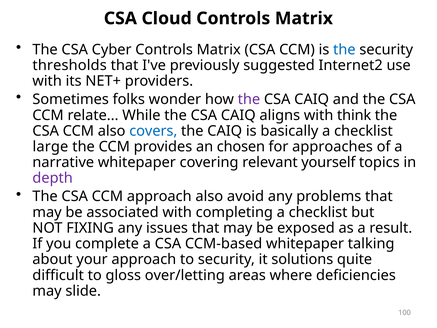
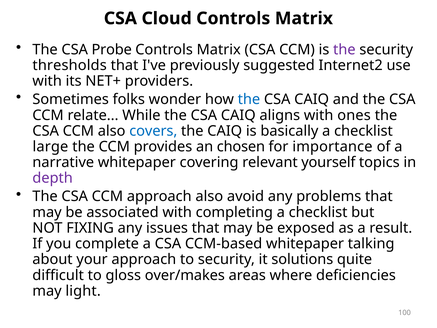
Cyber: Cyber -> Probe
the at (344, 50) colour: blue -> purple
the at (249, 99) colour: purple -> blue
think: think -> ones
approaches: approaches -> importance
over/letting: over/letting -> over/makes
slide: slide -> light
